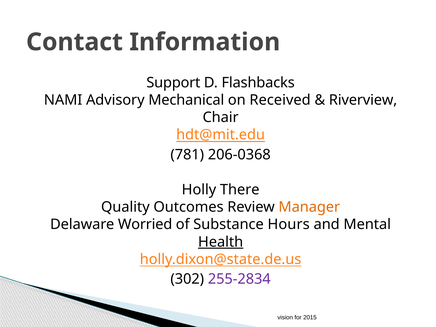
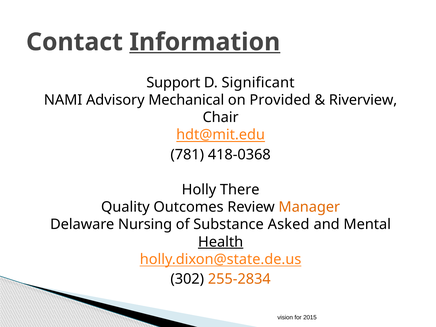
Information underline: none -> present
Flashbacks: Flashbacks -> Significant
Received: Received -> Provided
206-0368: 206-0368 -> 418-0368
Worried: Worried -> Nursing
Hours: Hours -> Asked
255-2834 colour: purple -> orange
